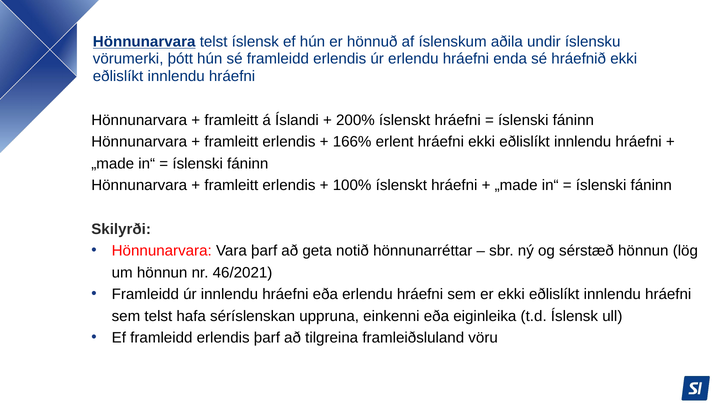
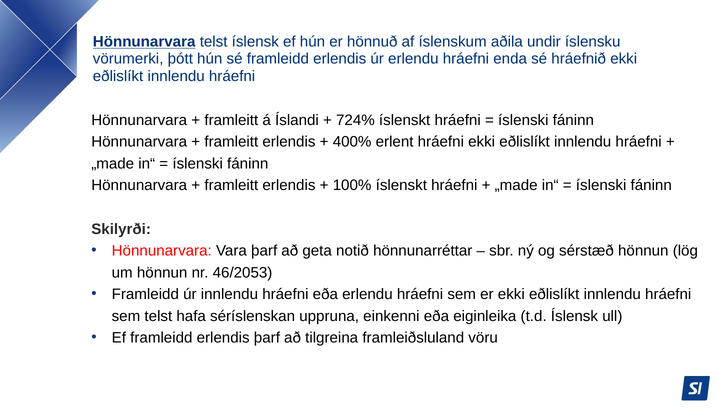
200%: 200% -> 724%
166%: 166% -> 400%
46/2021: 46/2021 -> 46/2053
